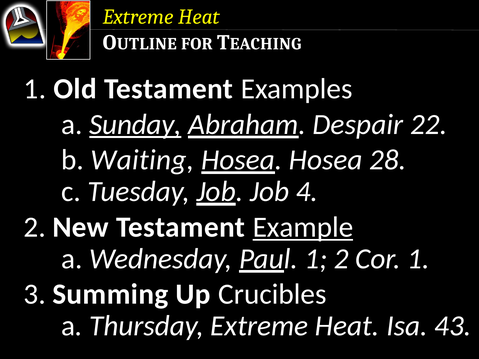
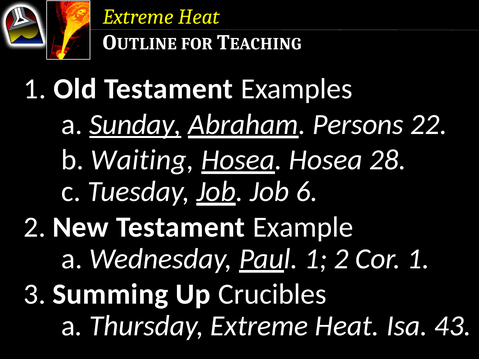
Despair: Despair -> Persons
4: 4 -> 6
Example underline: present -> none
